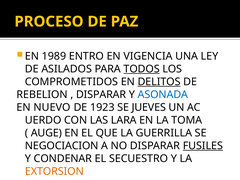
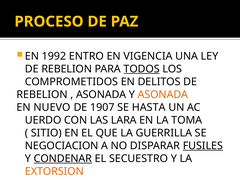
1989: 1989 -> 1992
ASILADOS at (67, 69): ASILADOS -> REBELION
DELITOS underline: present -> none
DISPARAR at (101, 95): DISPARAR -> ASONADA
ASONADA at (163, 95) colour: blue -> orange
1923: 1923 -> 1907
JUEVES: JUEVES -> HASTA
AUGE: AUGE -> SITIO
CONDENAR underline: none -> present
